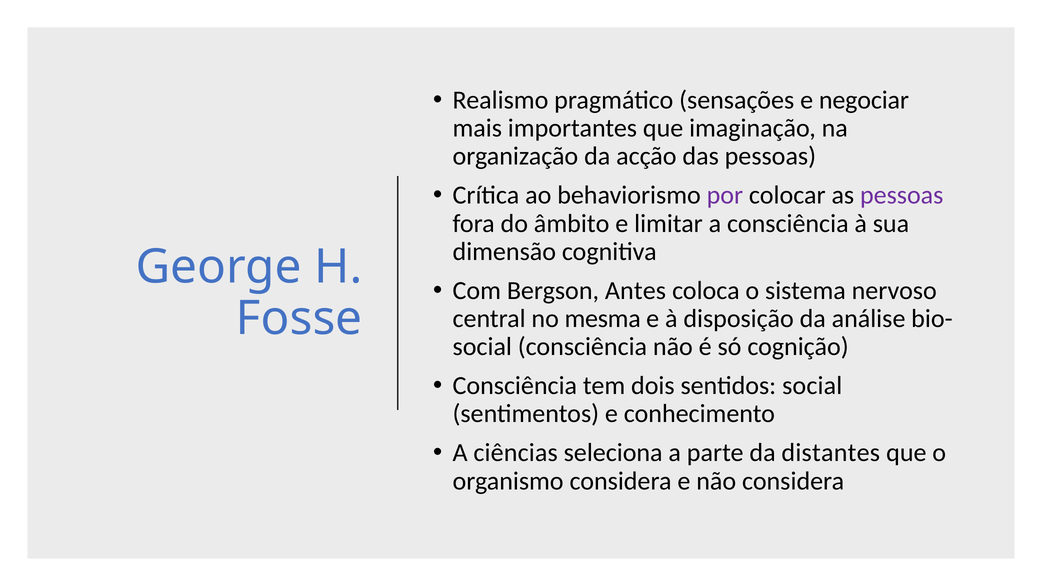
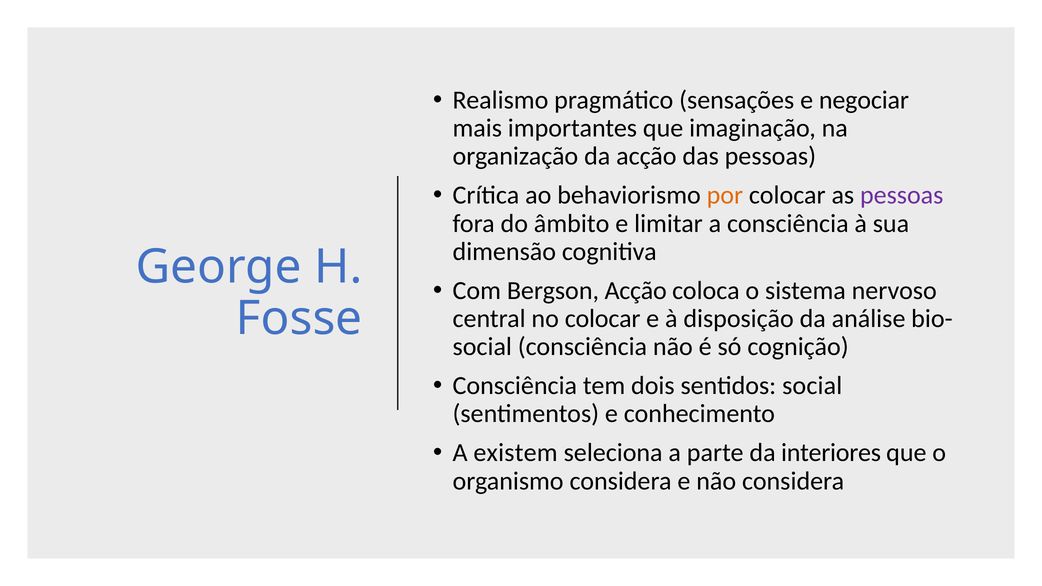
por colour: purple -> orange
Bergson Antes: Antes -> Acção
no mesma: mesma -> colocar
ciências: ciências -> existem
distantes: distantes -> interiores
